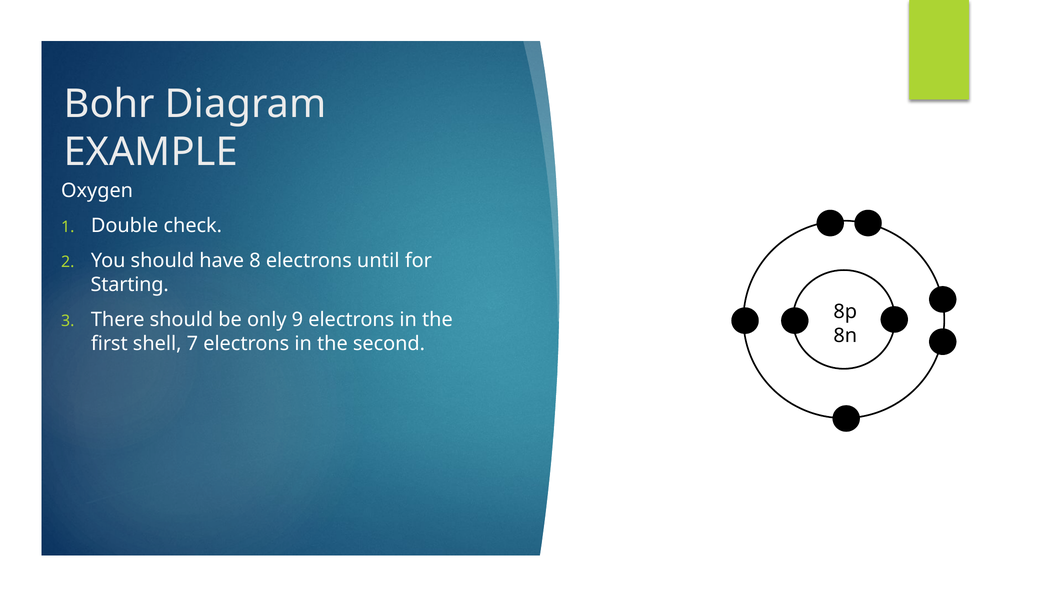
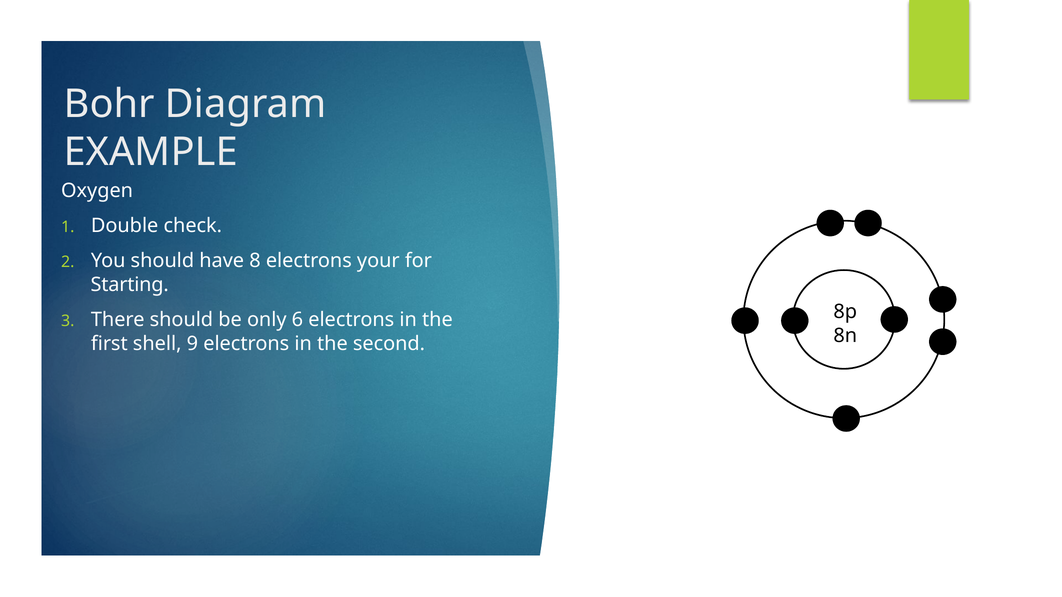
until: until -> your
9: 9 -> 6
7: 7 -> 9
